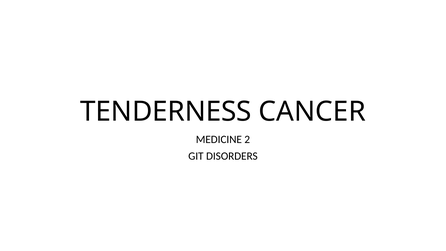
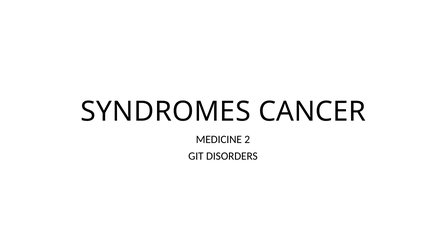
TENDERNESS: TENDERNESS -> SYNDROMES
